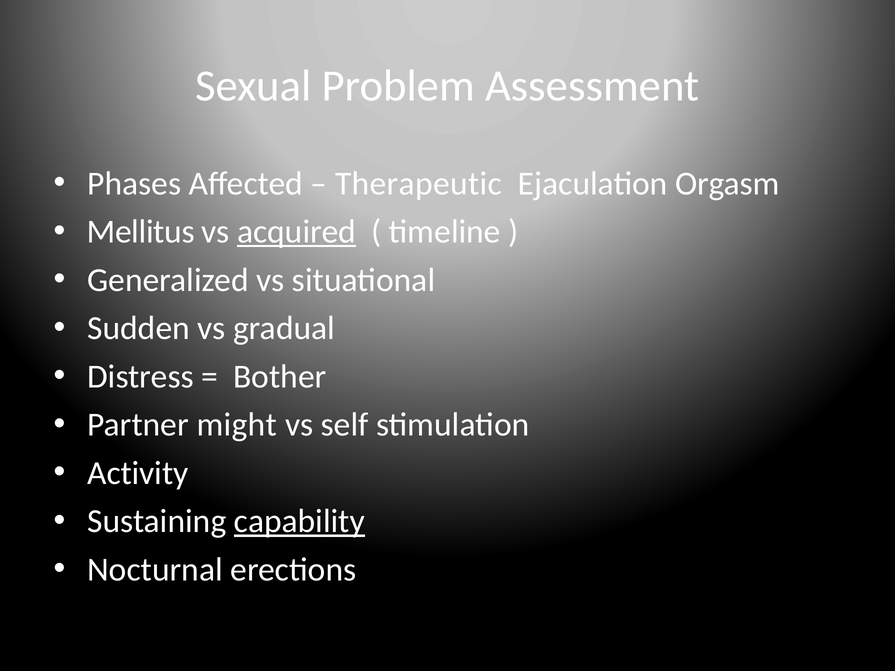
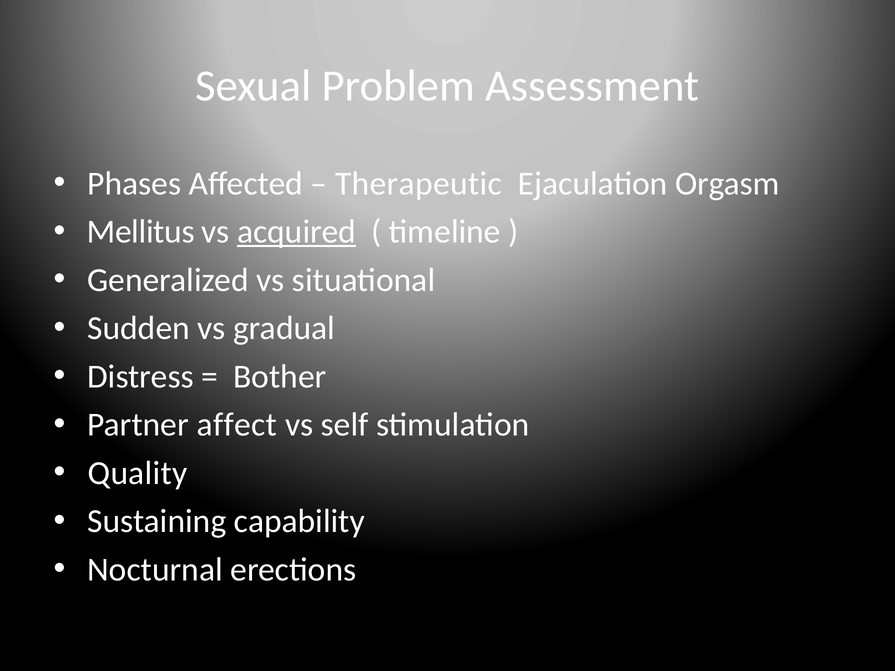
might: might -> affect
Activity: Activity -> Quality
capability underline: present -> none
